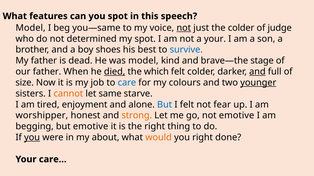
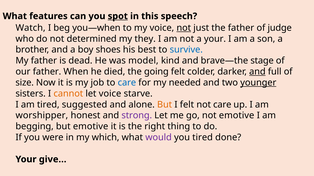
spot at (118, 16) underline: none -> present
Model at (31, 28): Model -> Watch
you—same: you—same -> you—when
the colder: colder -> father
my spot: spot -> they
died underline: present -> none
which: which -> going
colours: colours -> needed
let same: same -> voice
enjoyment: enjoyment -> suggested
But at (165, 105) colour: blue -> orange
not fear: fear -> care
strong colour: orange -> purple
you at (32, 138) underline: present -> none
about: about -> which
would colour: orange -> purple
you right: right -> tired
Your care: care -> give
